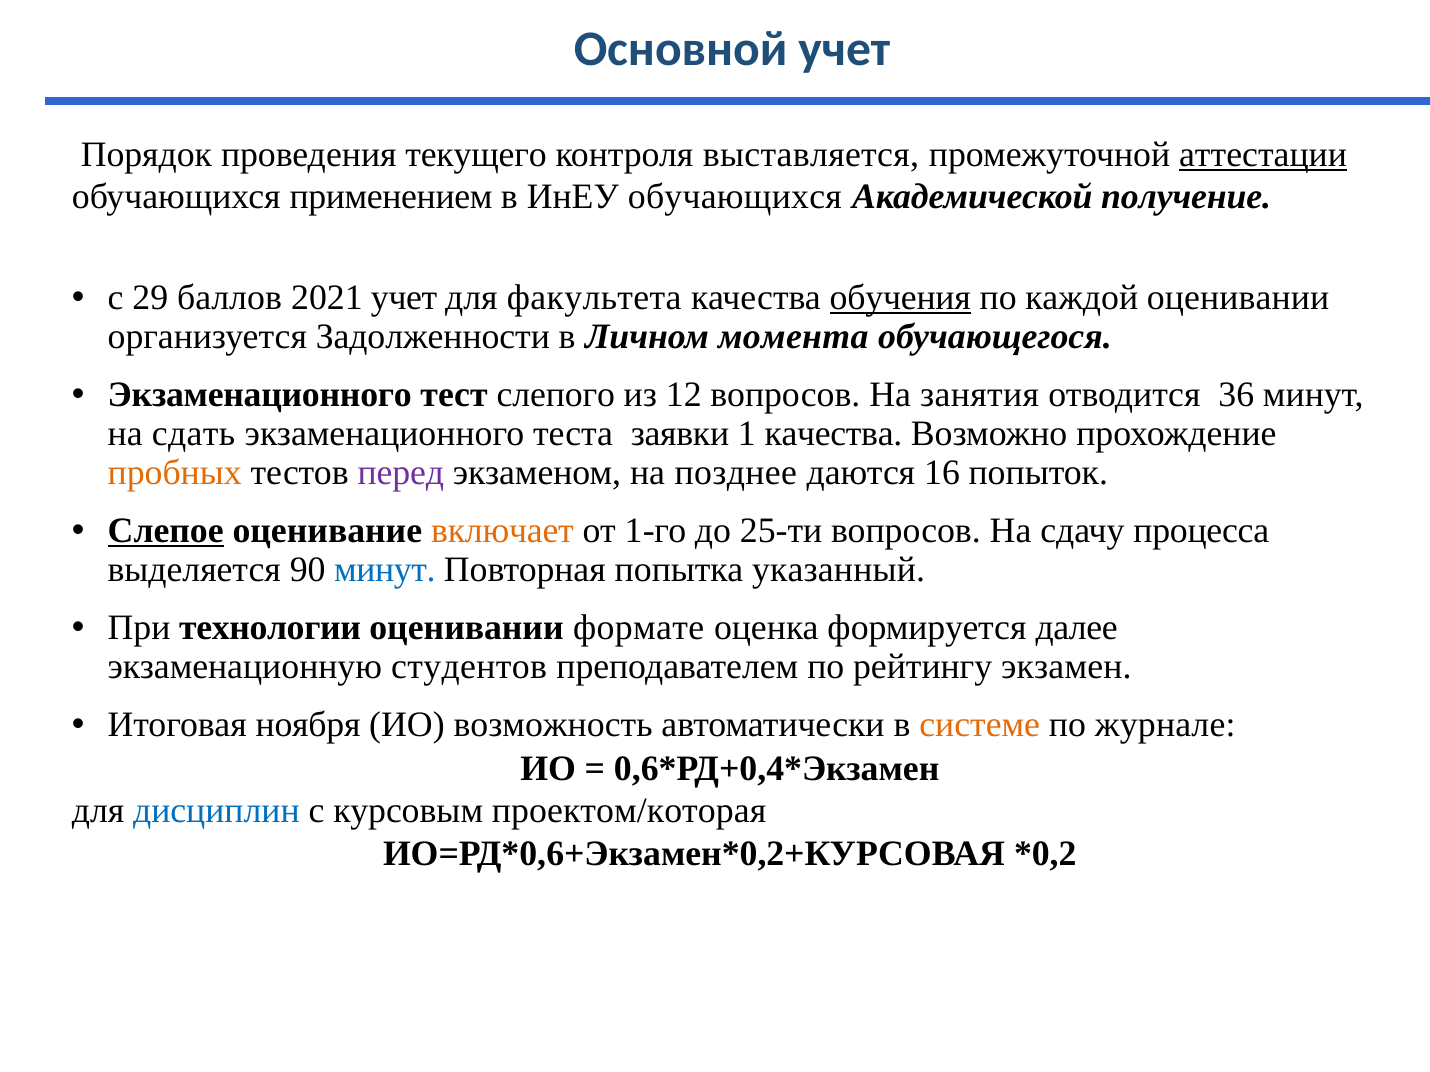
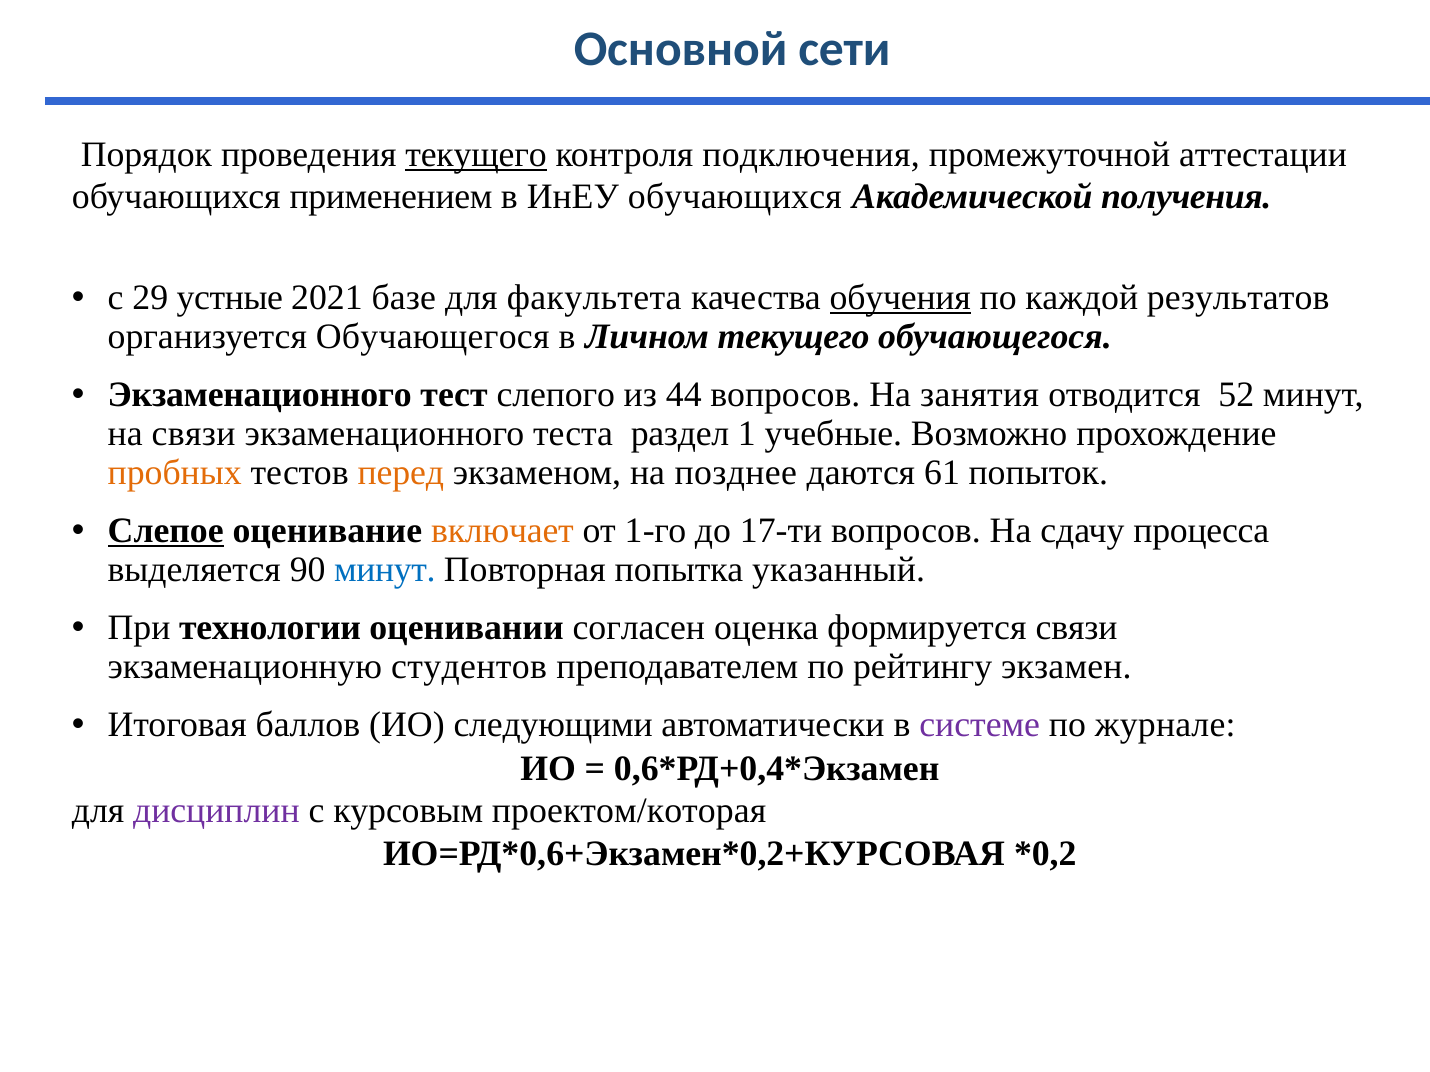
Основной учет: учет -> сети
текущего at (476, 154) underline: none -> present
выставляется: выставляется -> подключения
аттестации underline: present -> none
получение: получение -> получения
баллов: баллов -> устные
2021 учет: учет -> базе
каждой оценивании: оценивании -> результатов
организуется Задолженности: Задолженности -> Обучающегося
Личном момента: момента -> текущего
12: 12 -> 44
36: 36 -> 52
на сдать: сдать -> связи
заявки: заявки -> раздел
1 качества: качества -> учебные
перед colour: purple -> orange
16: 16 -> 61
25-ти: 25-ти -> 17-ти
формате: формате -> согласен
формируется далее: далее -> связи
ноября: ноября -> баллов
возможность: возможность -> следующими
системе colour: orange -> purple
дисциплин colour: blue -> purple
